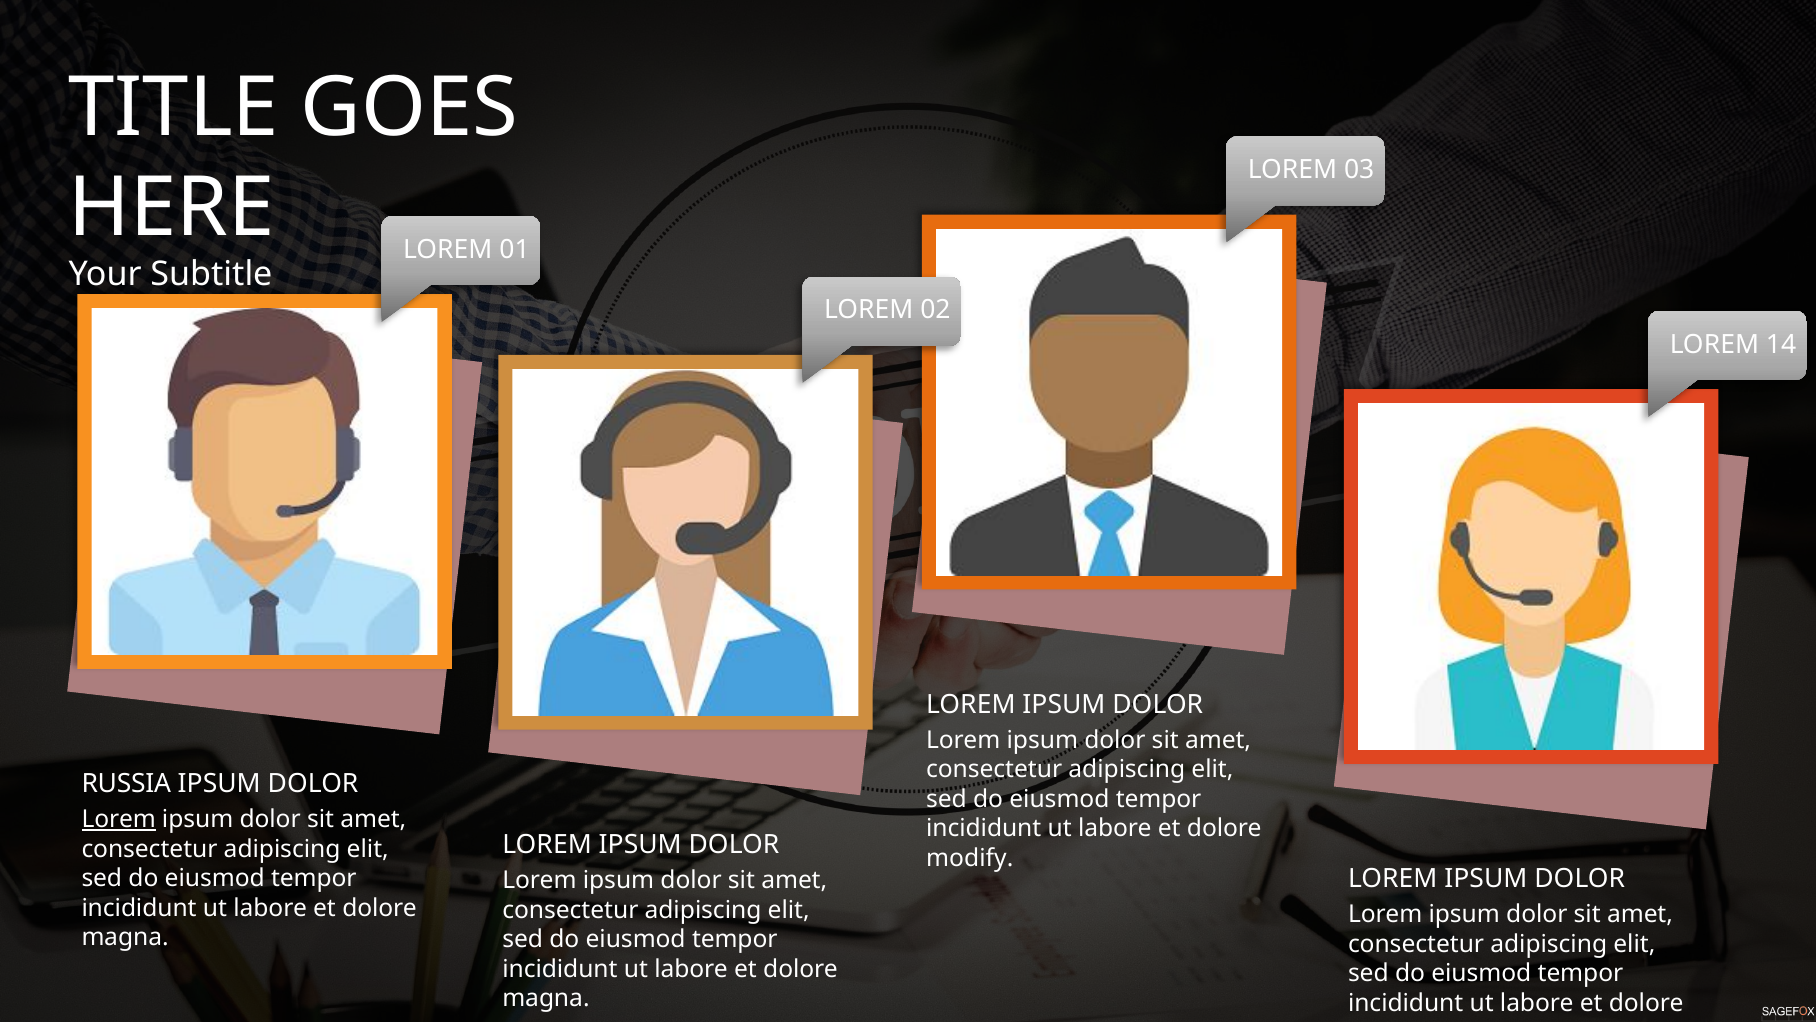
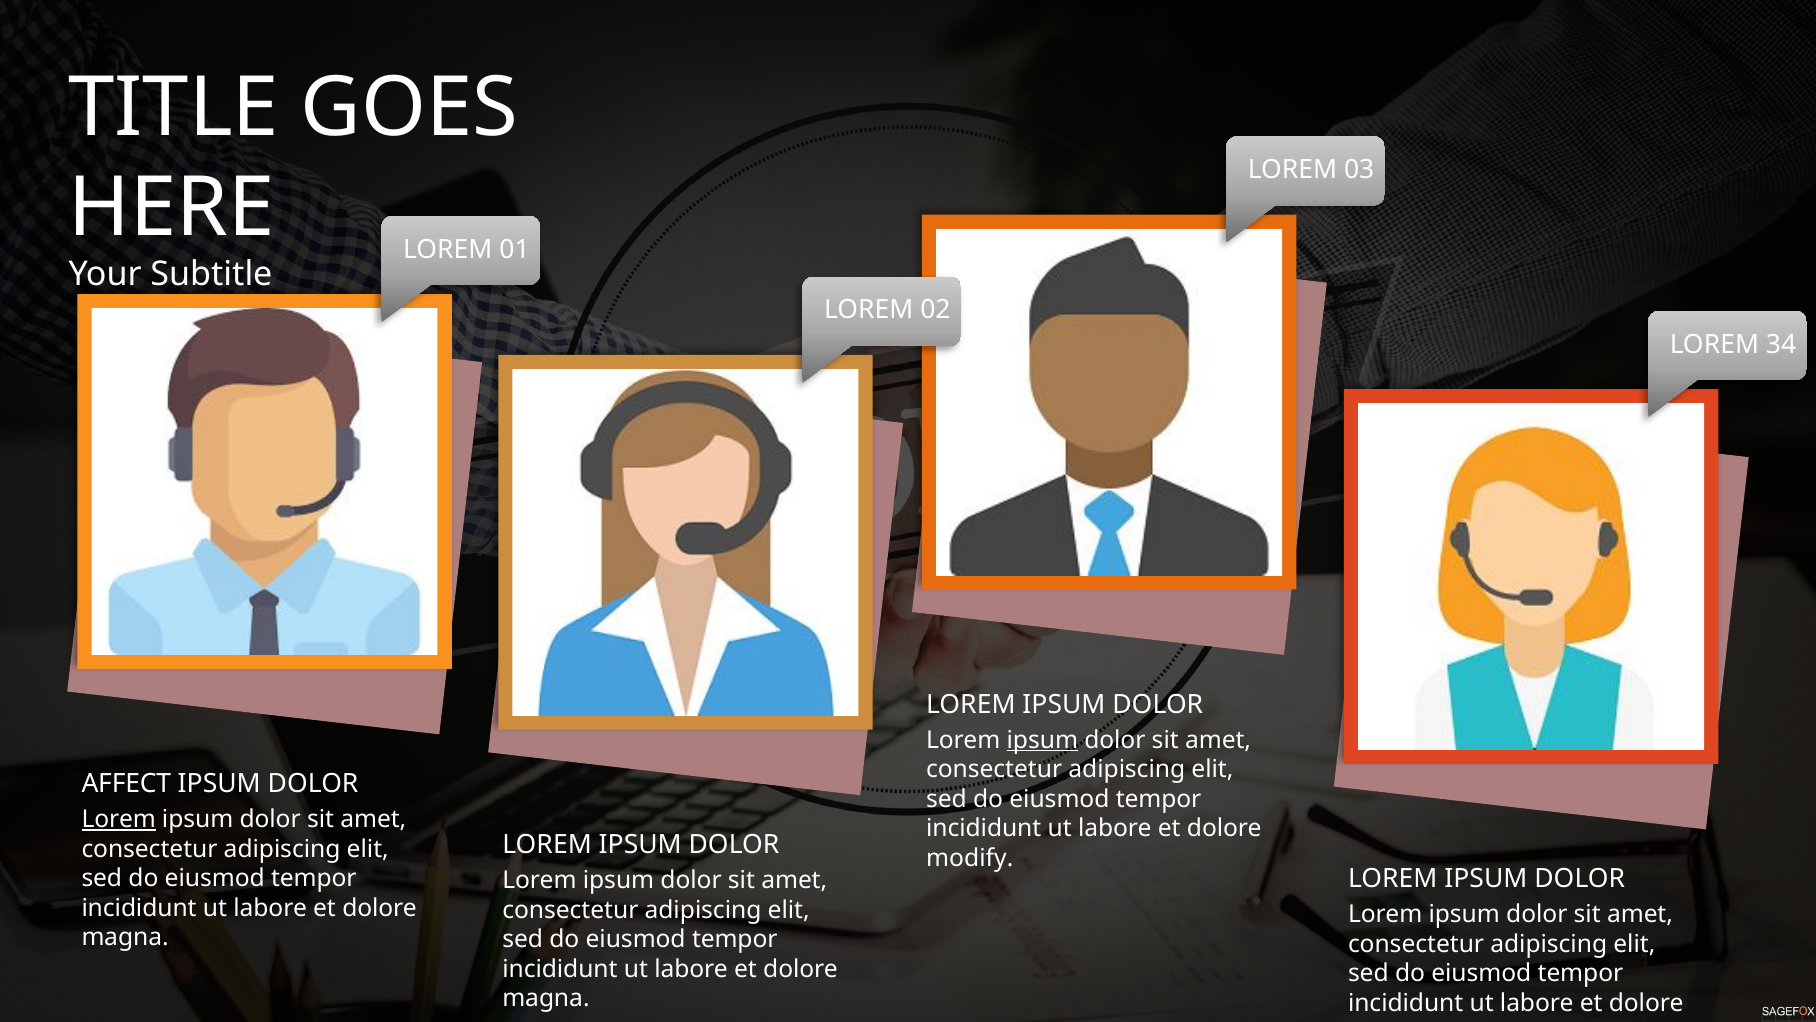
14: 14 -> 34
ipsum at (1042, 740) underline: none -> present
RUSSIA: RUSSIA -> AFFECT
